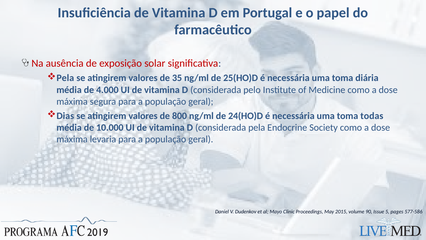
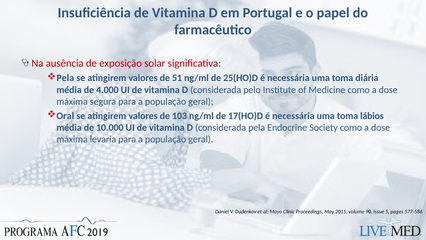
35: 35 -> 51
Dias: Dias -> Oral
800: 800 -> 103
24(HO)D: 24(HO)D -> 17(HO)D
todas: todas -> lábios
